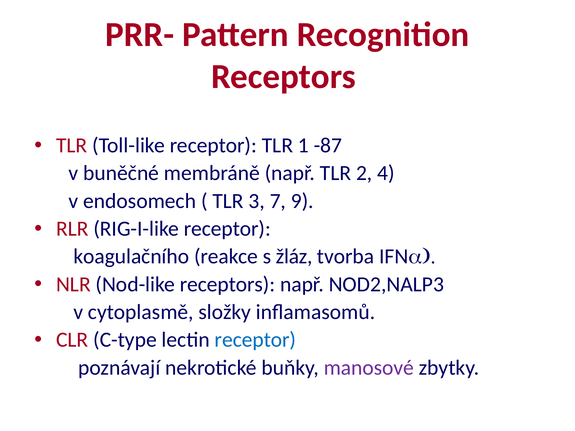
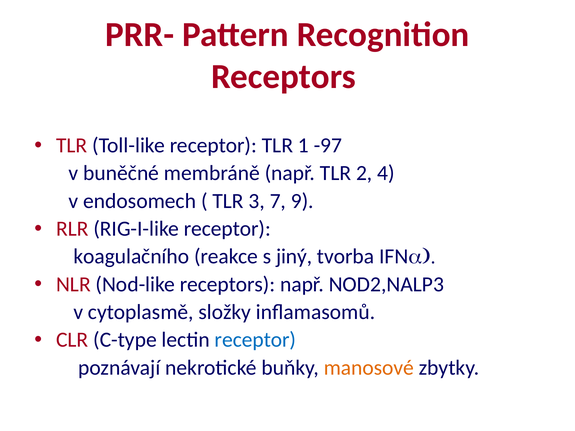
-87: -87 -> -97
žláz: žláz -> jiný
manosové colour: purple -> orange
